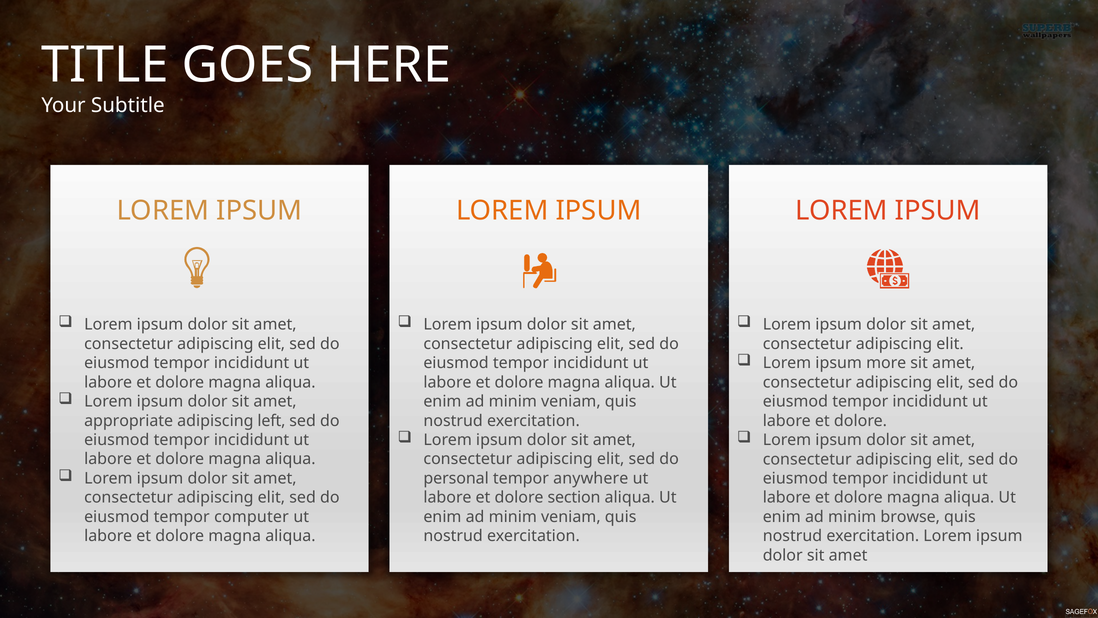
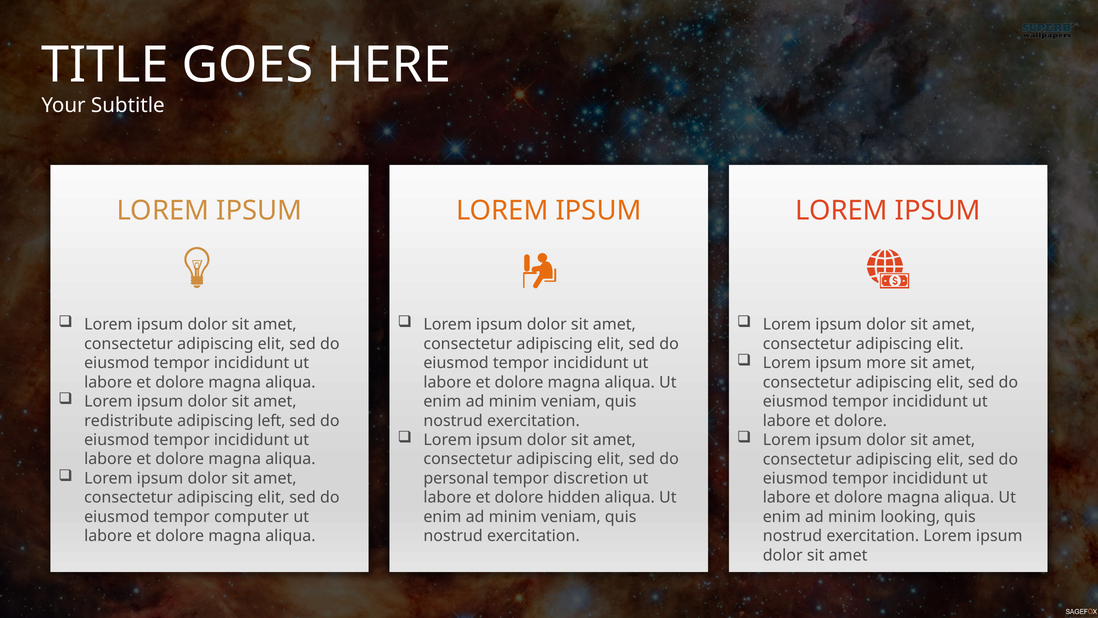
appropriate: appropriate -> redistribute
anywhere: anywhere -> discretion
section: section -> hidden
browse: browse -> looking
